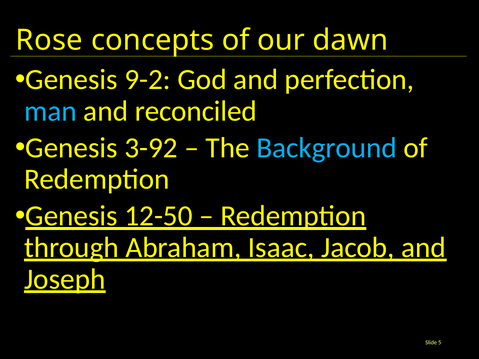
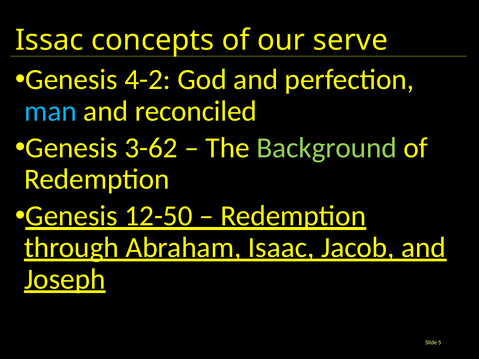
Rose: Rose -> Issac
dawn: dawn -> serve
9-2: 9-2 -> 4-2
3-92: 3-92 -> 3-62
Background colour: light blue -> light green
